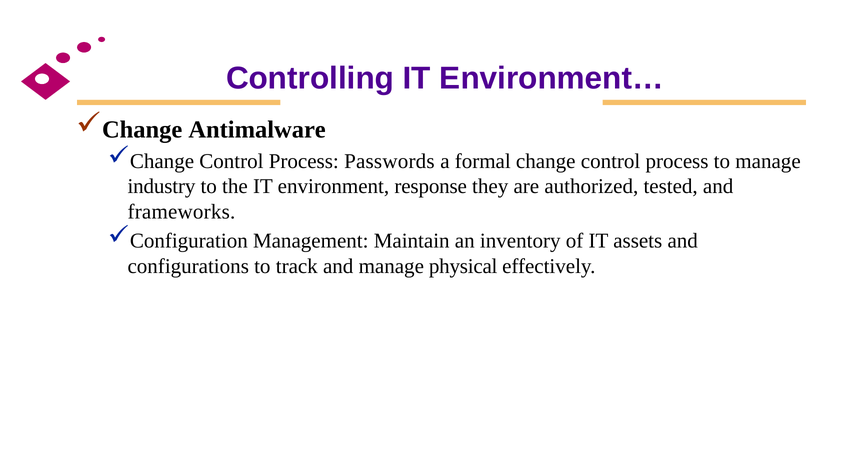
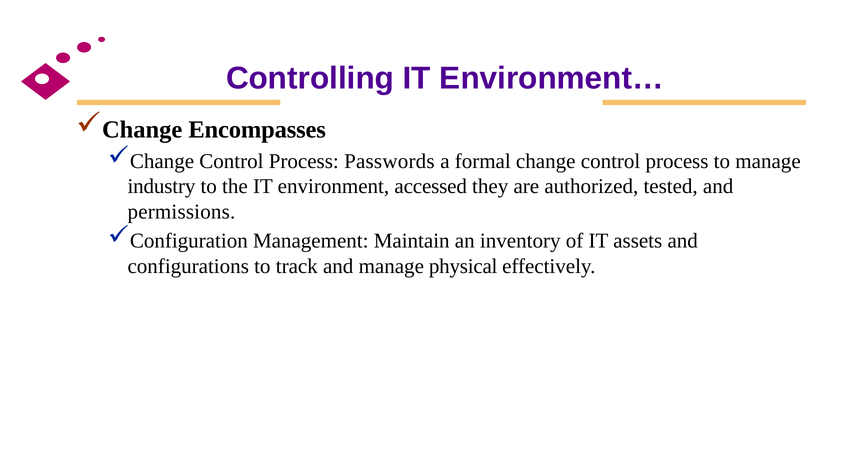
Antimalware: Antimalware -> Encompasses
response: response -> accessed
frameworks: frameworks -> permissions
